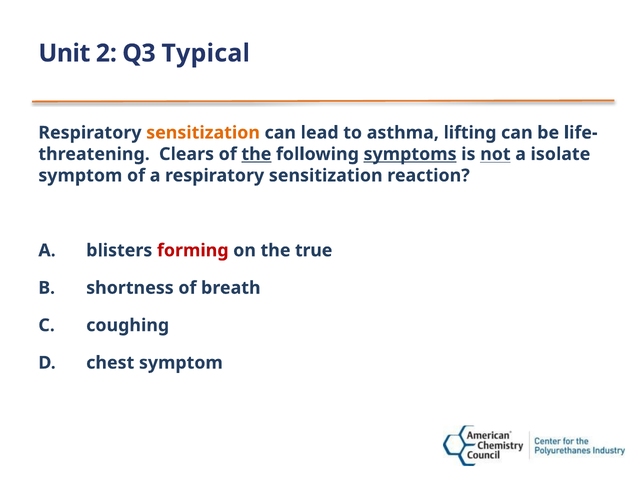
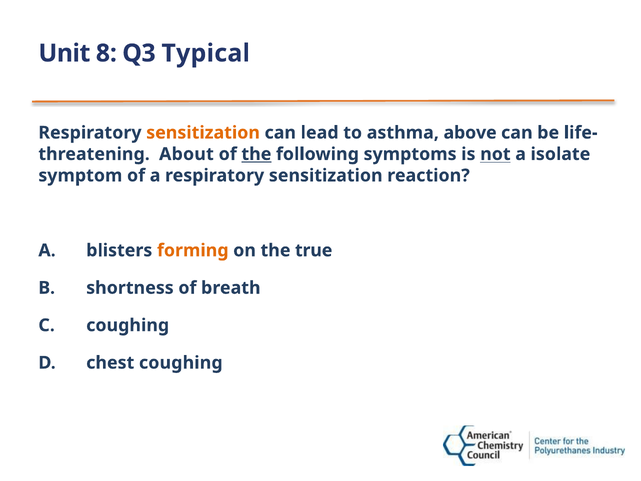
2: 2 -> 8
lifting: lifting -> above
Clears: Clears -> About
symptoms underline: present -> none
forming colour: red -> orange
chest symptom: symptom -> coughing
